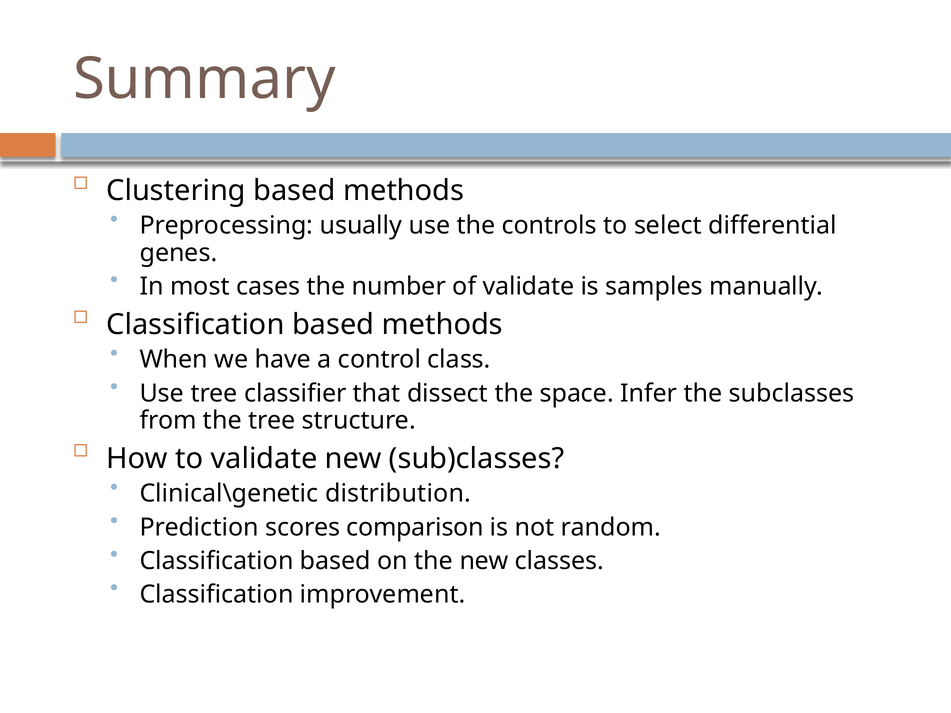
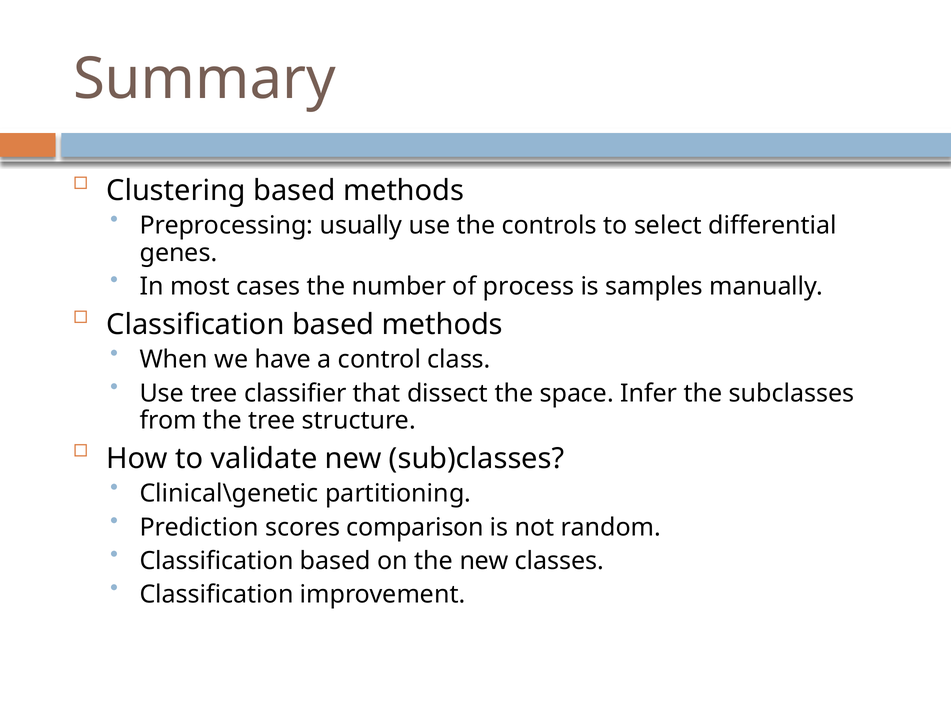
of validate: validate -> process
distribution: distribution -> partitioning
